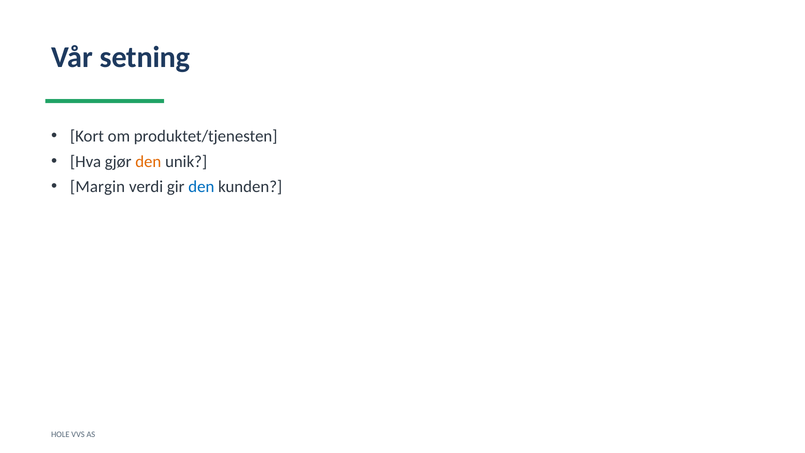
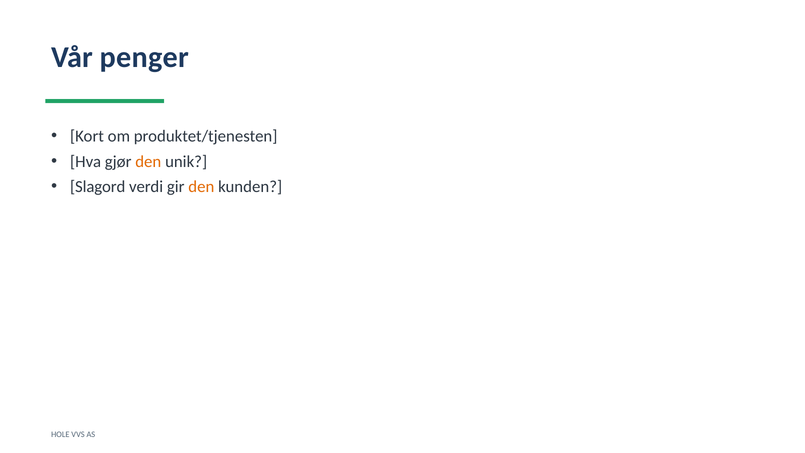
setning: setning -> penger
Margin: Margin -> Slagord
den at (201, 187) colour: blue -> orange
